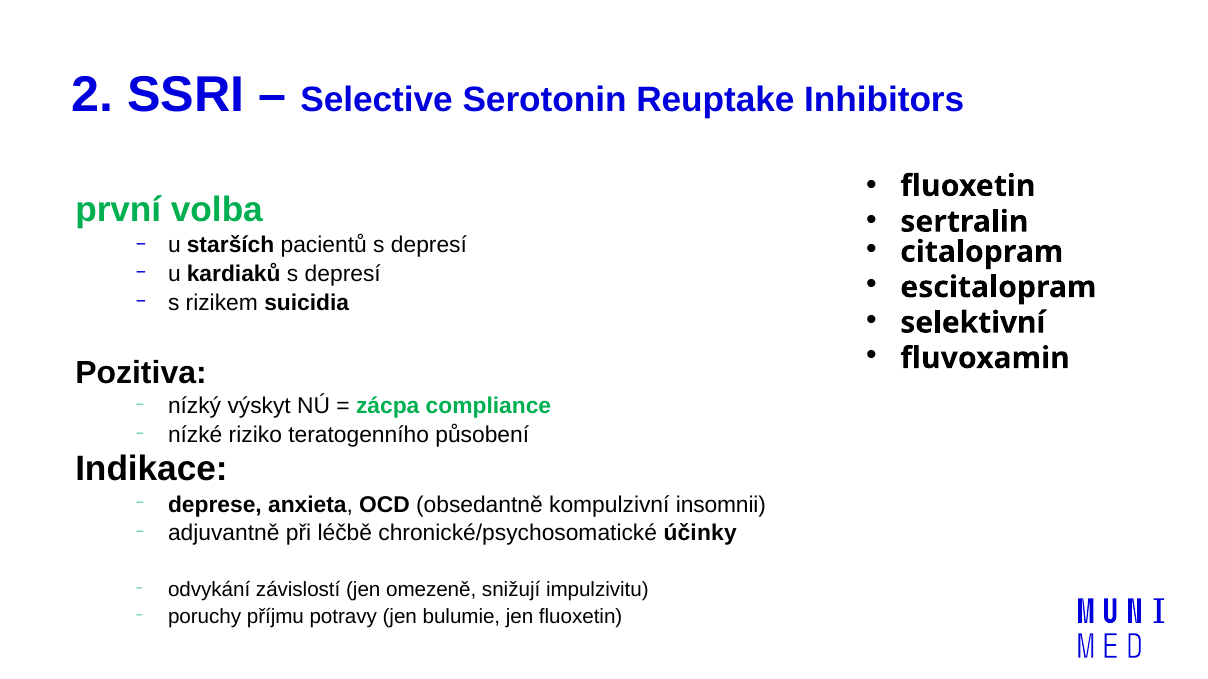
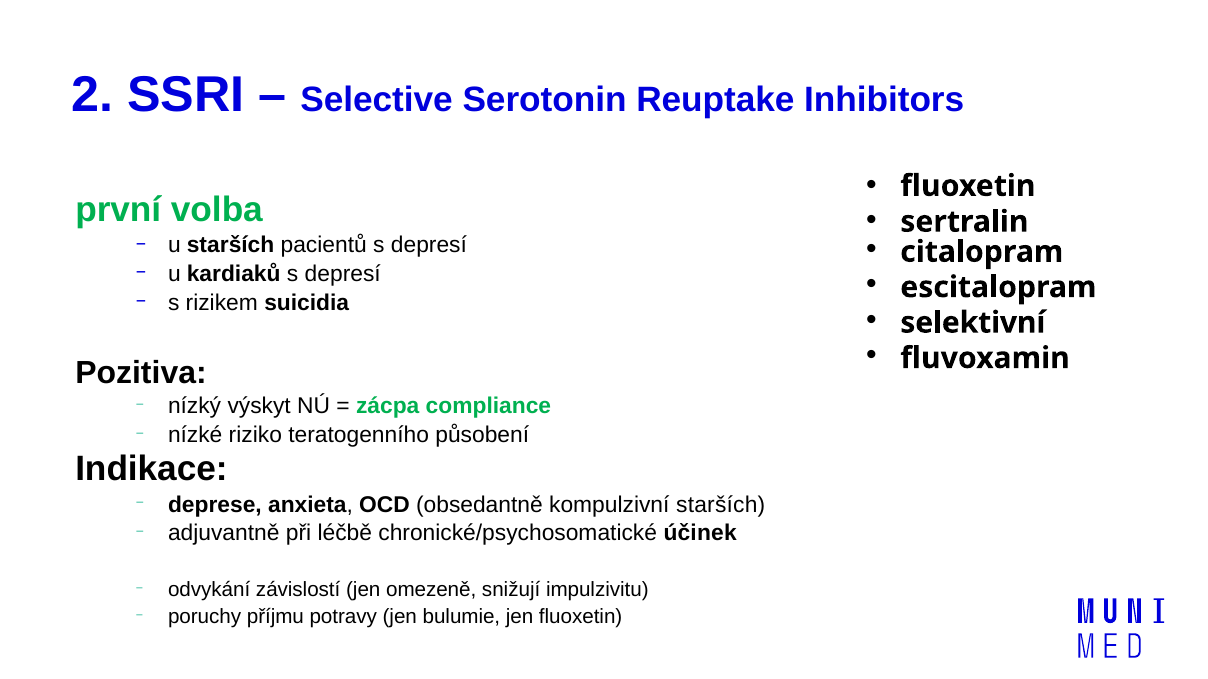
kompulzivní insomnii: insomnii -> starších
účinky: účinky -> účinek
